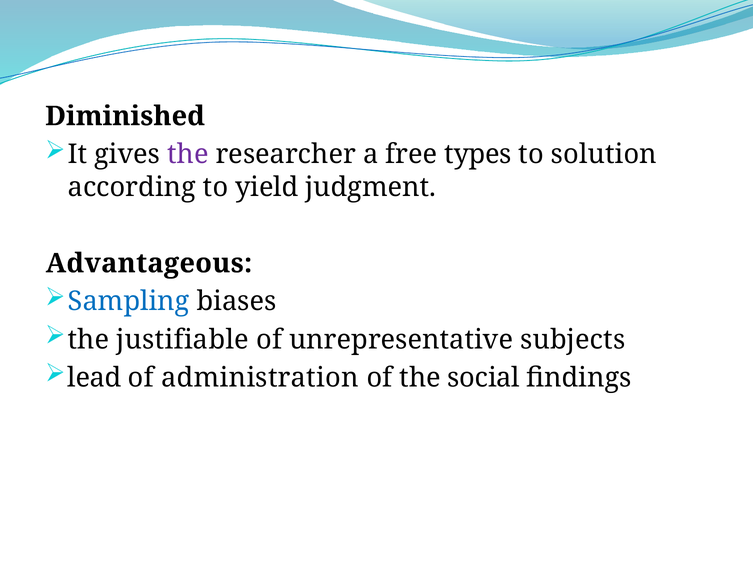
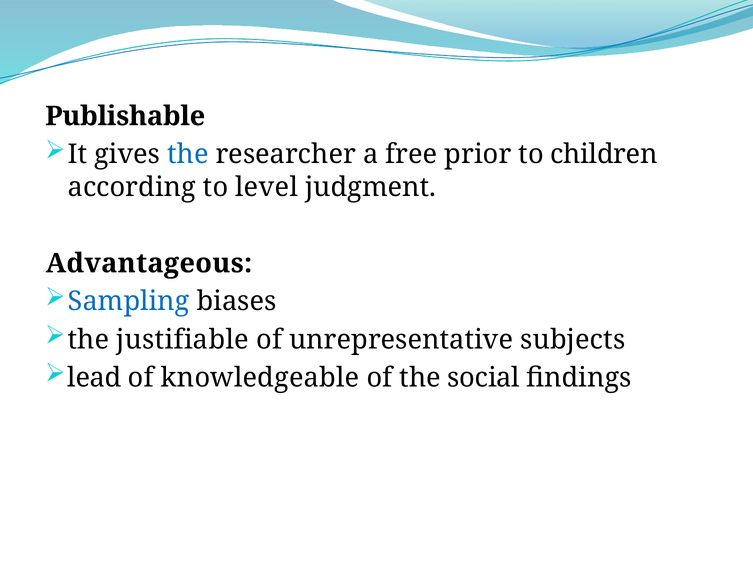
Diminished: Diminished -> Publishable
the at (188, 154) colour: purple -> blue
types: types -> prior
solution: solution -> children
yield: yield -> level
administration: administration -> knowledgeable
